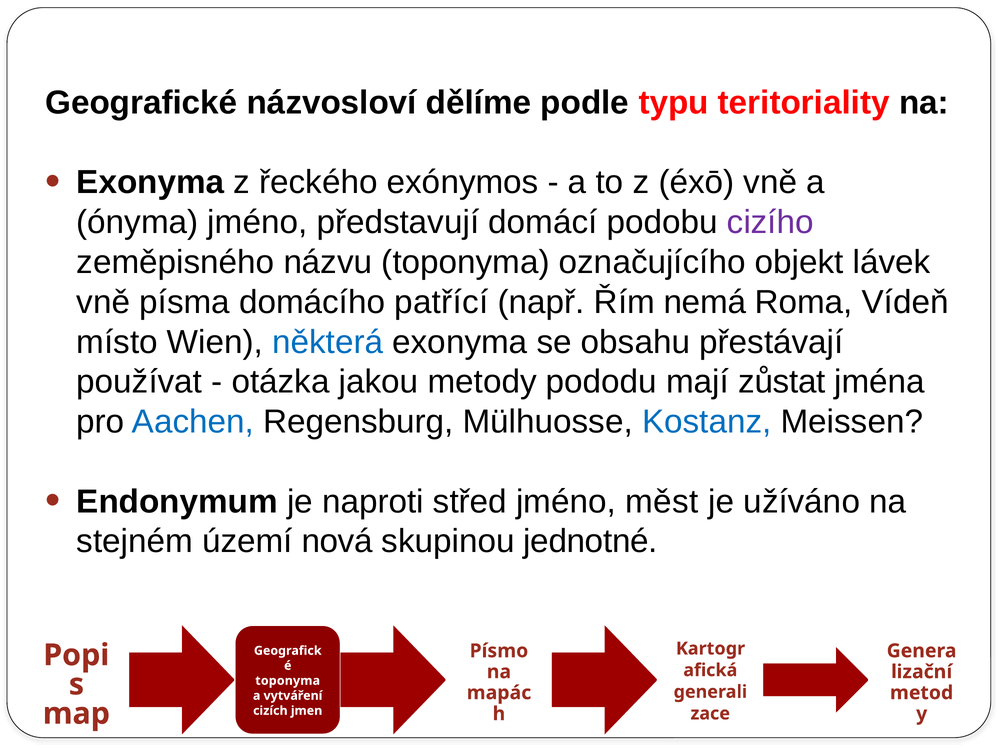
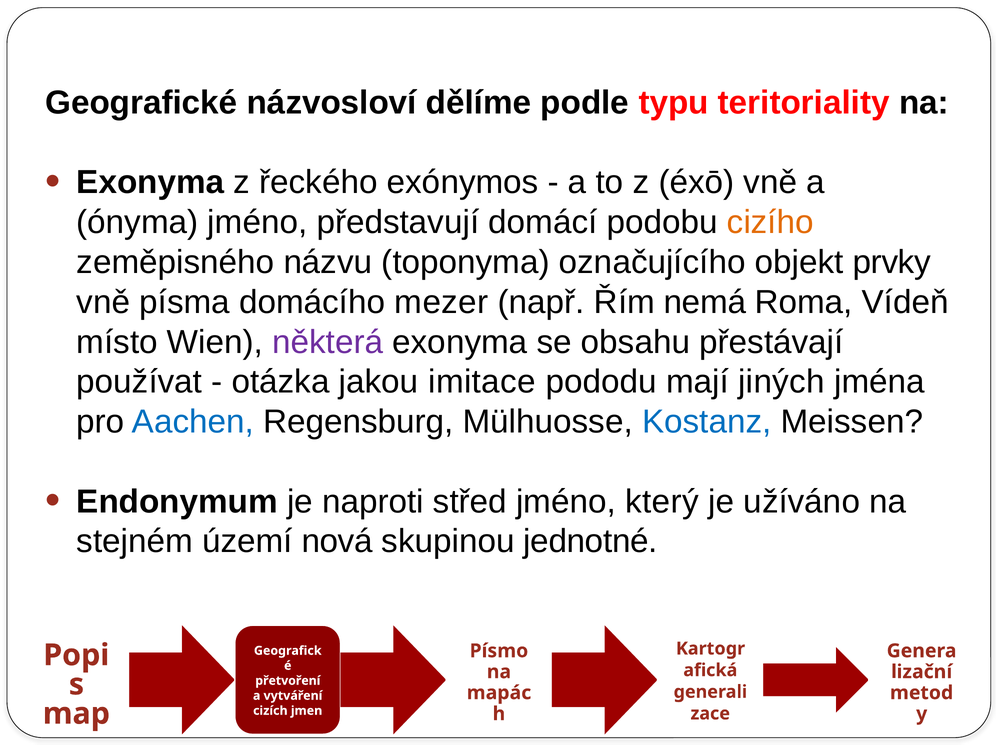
cizího colour: purple -> orange
lávek: lávek -> prvky
patřící: patřící -> mezer
některá colour: blue -> purple
metody: metody -> imitace
zůstat: zůstat -> jiných
měst: měst -> který
toponyma at (288, 681): toponyma -> přetvoření
